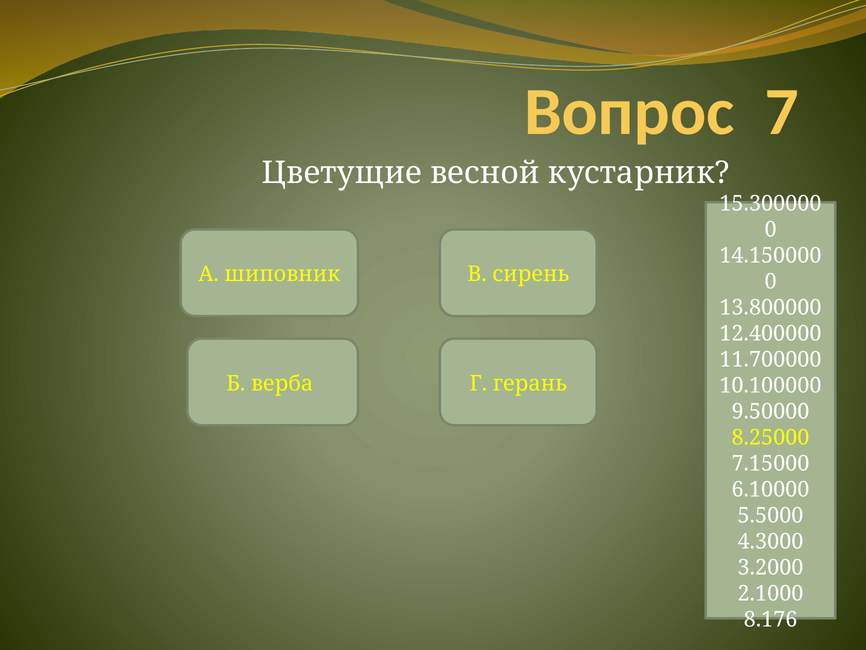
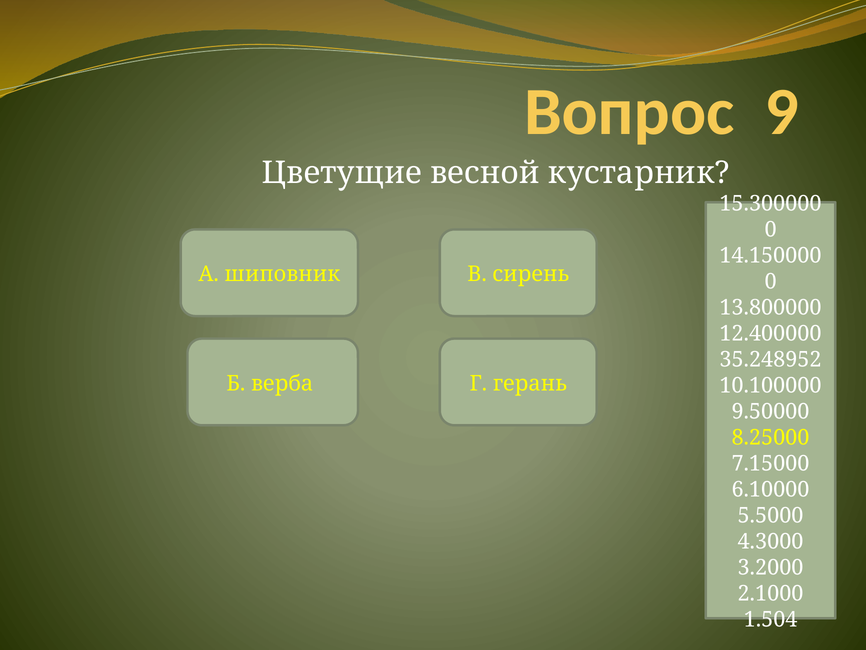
7: 7 -> 9
11.700000: 11.700000 -> 35.248952
8.176: 8.176 -> 1.504
